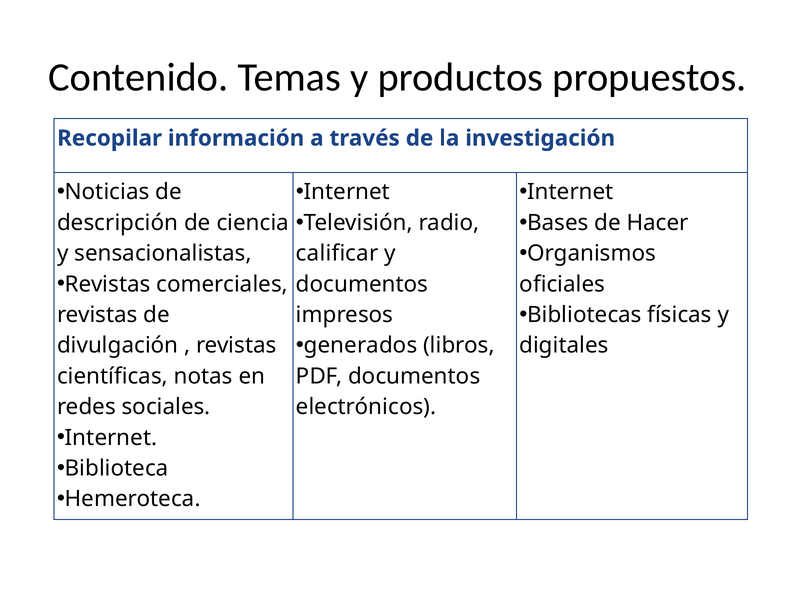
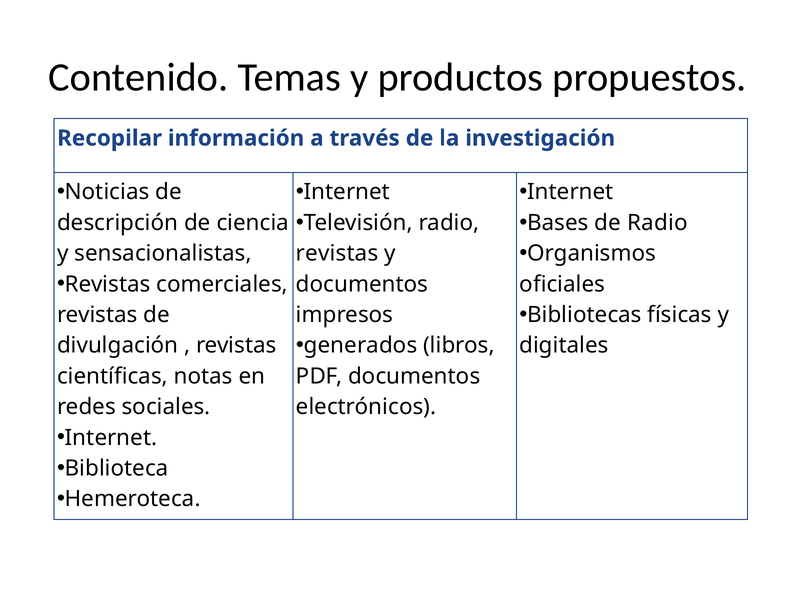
de Hacer: Hacer -> Radio
calificar at (337, 253): calificar -> revistas
